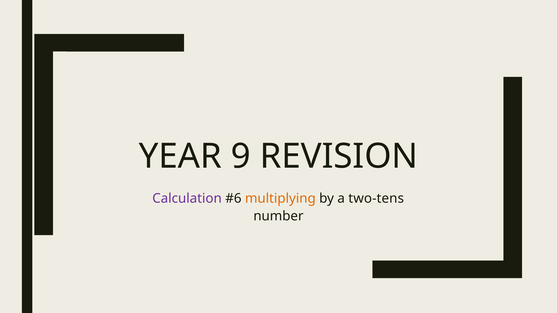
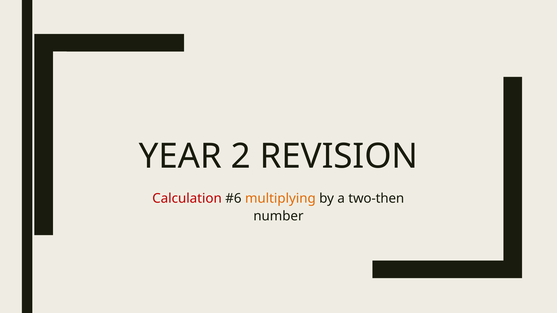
9: 9 -> 2
Calculation colour: purple -> red
two-tens: two-tens -> two-then
